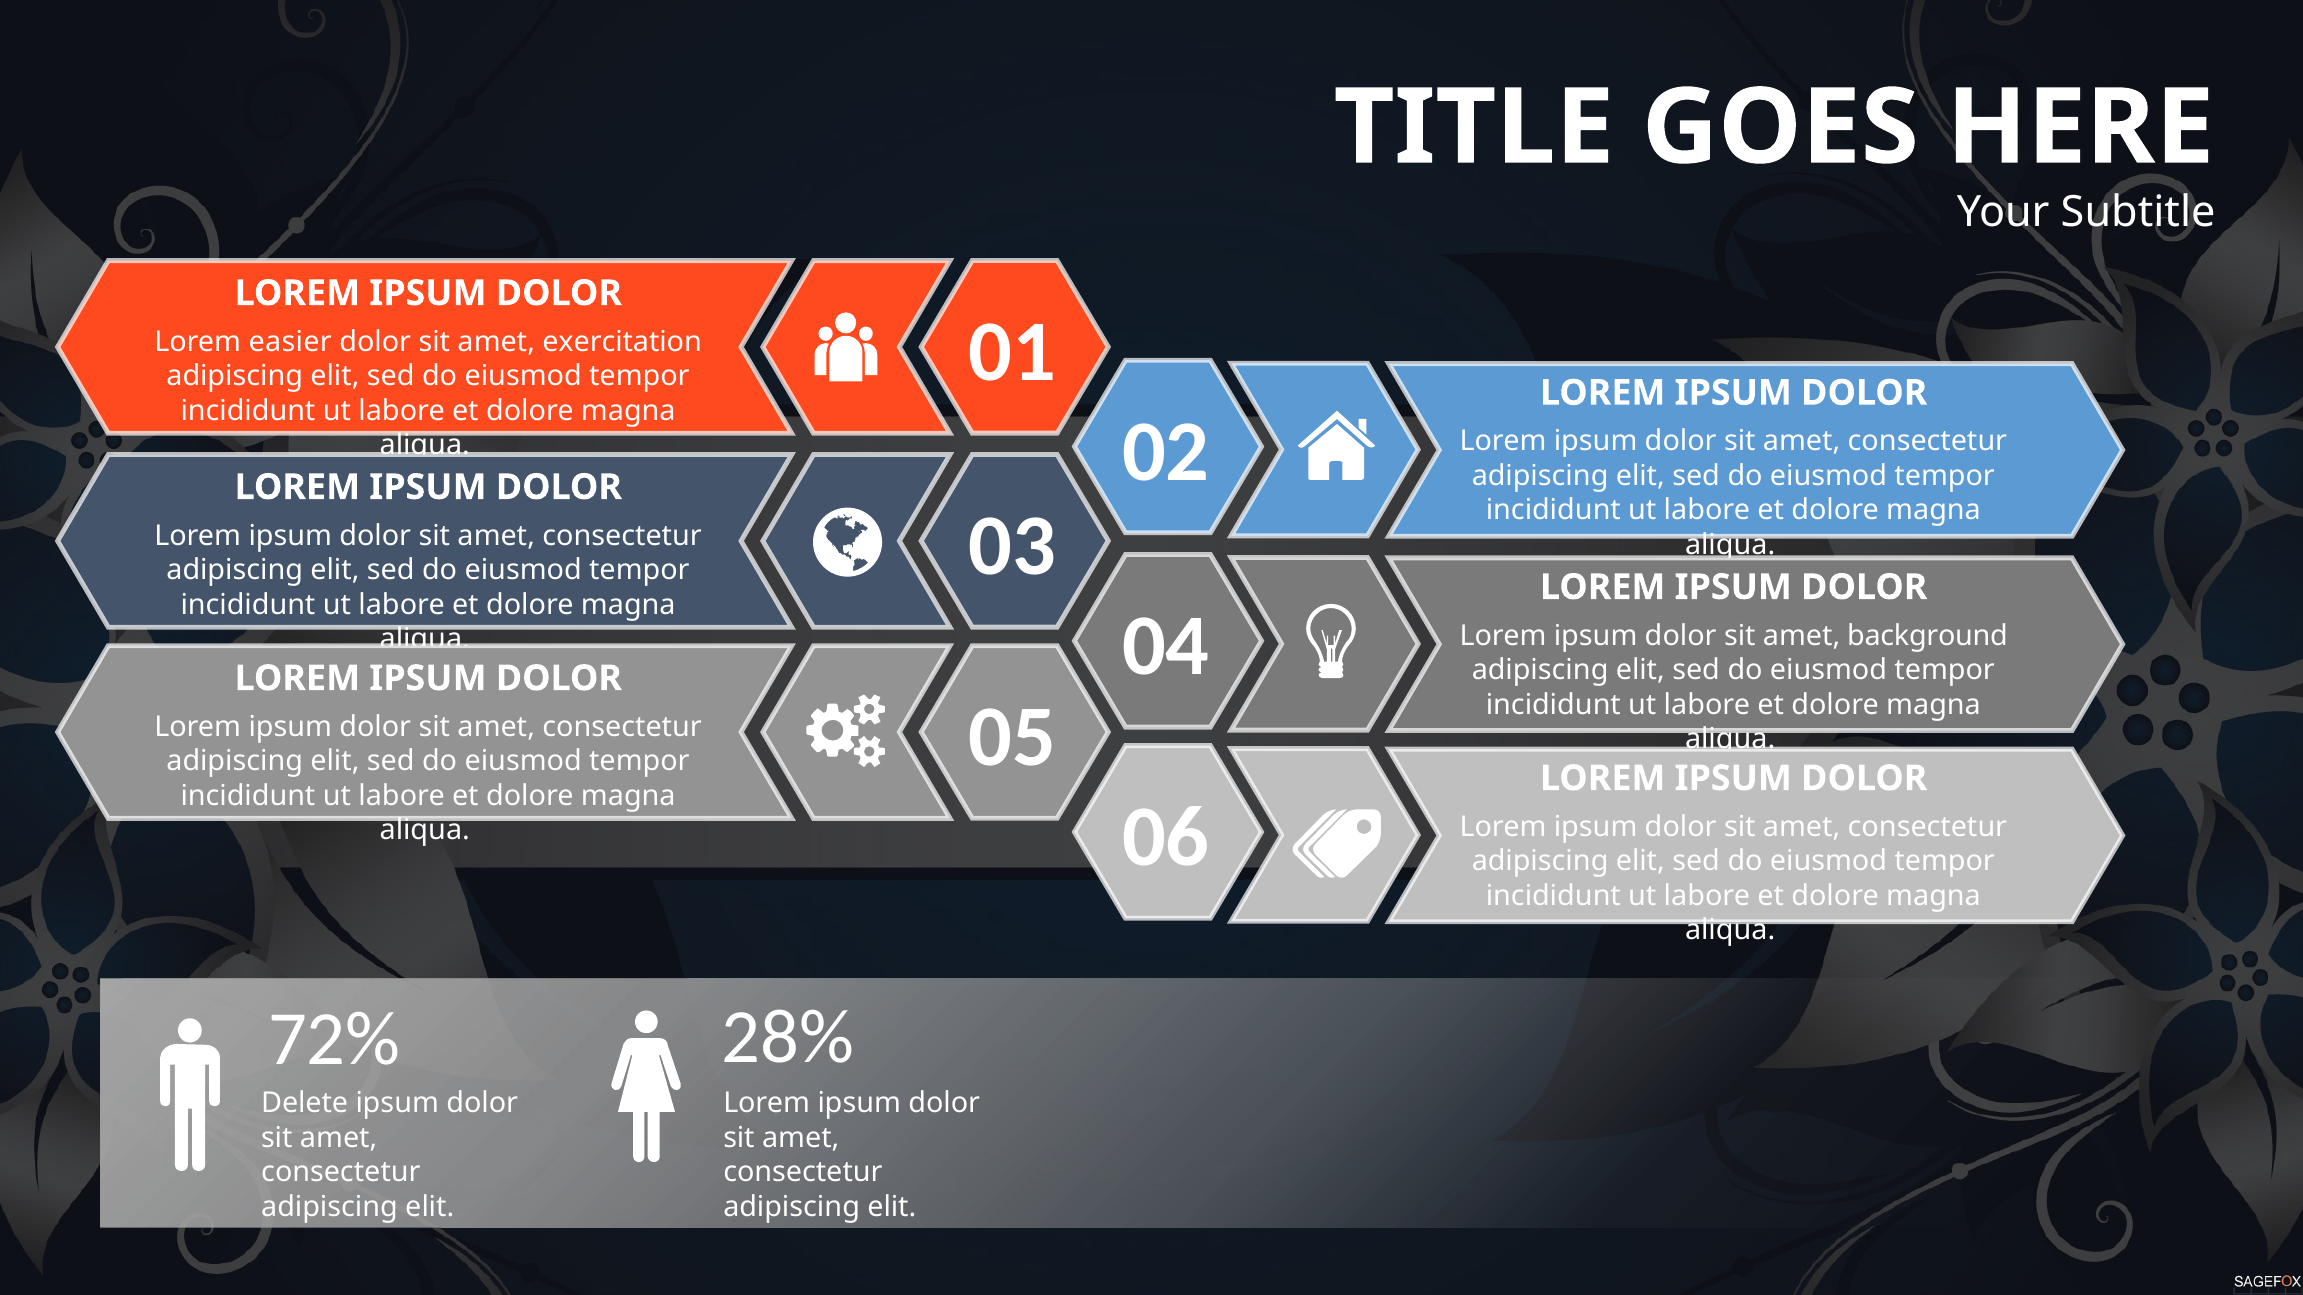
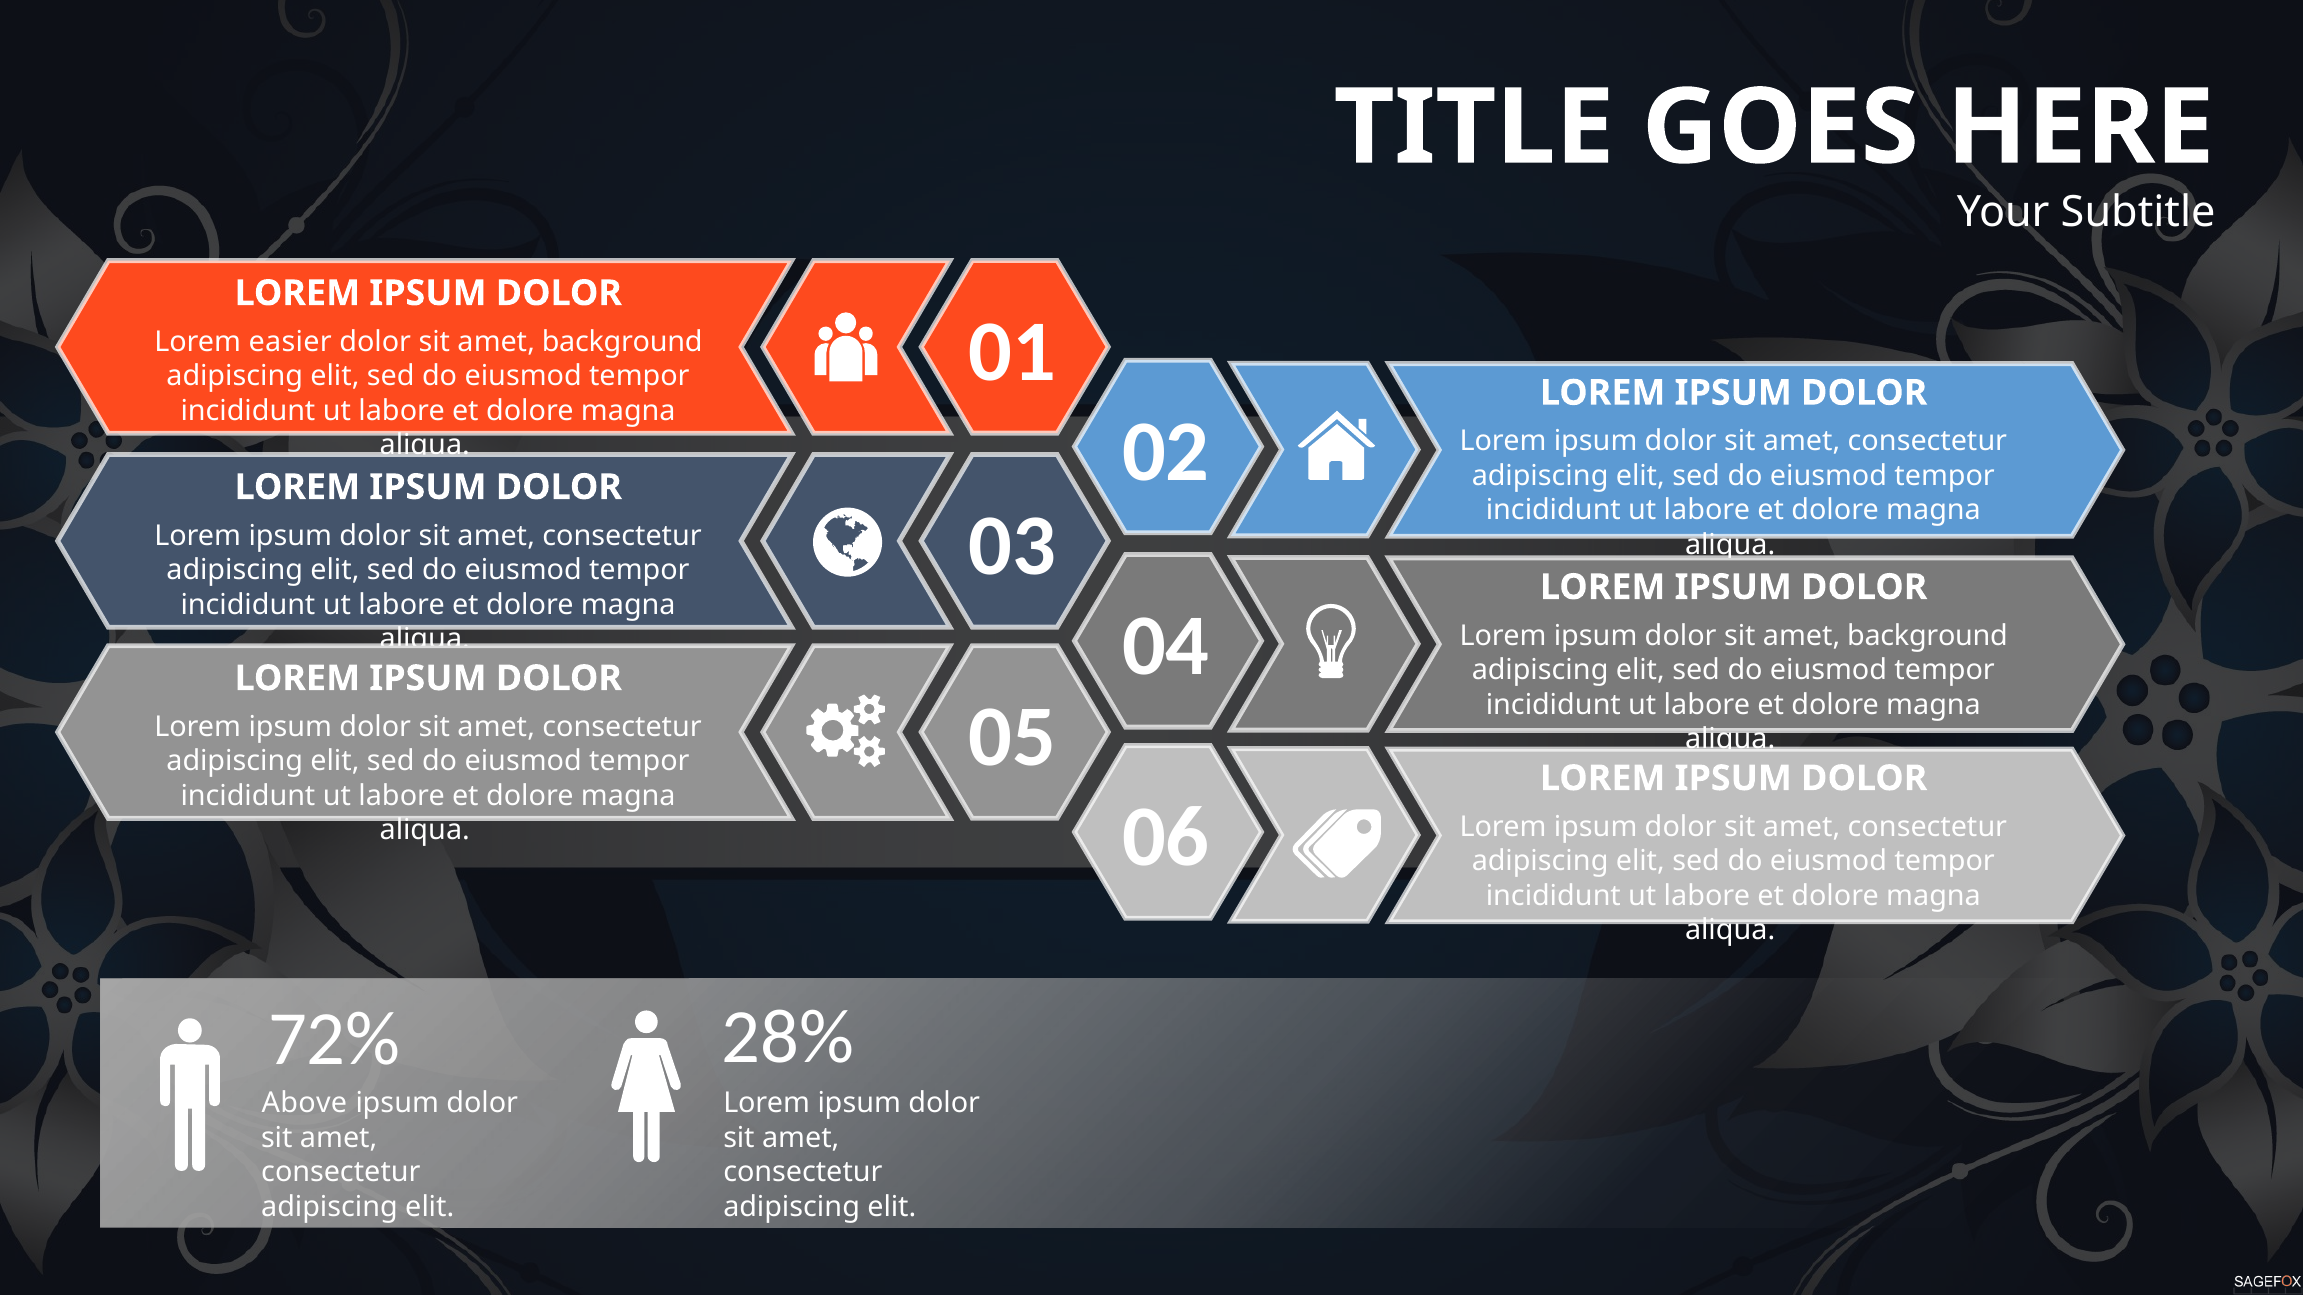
exercitation at (622, 342): exercitation -> background
Delete: Delete -> Above
